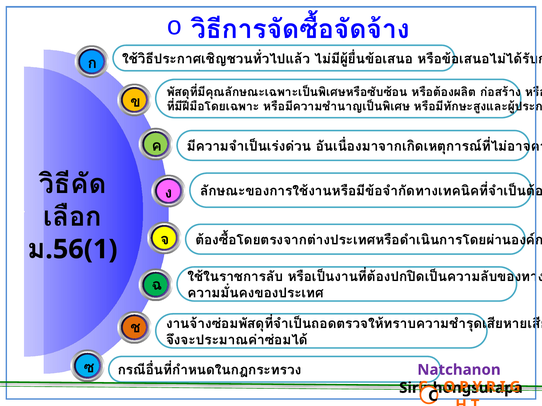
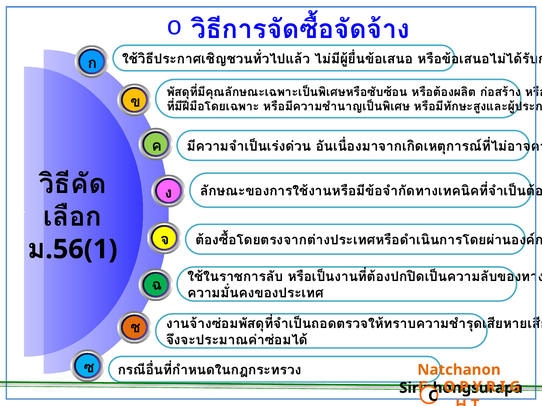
Natchanon colour: purple -> orange
